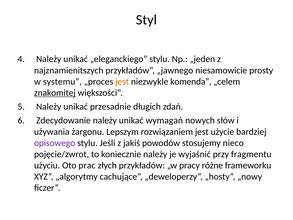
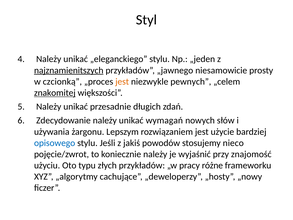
najznamienitszych underline: none -> present
systemu: systemu -> czcionką
komenda: komenda -> pewnych
opisowego colour: purple -> blue
fragmentu: fragmentu -> znajomość
prac: prac -> typu
